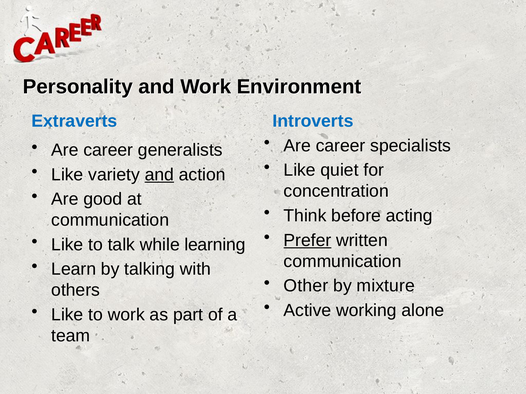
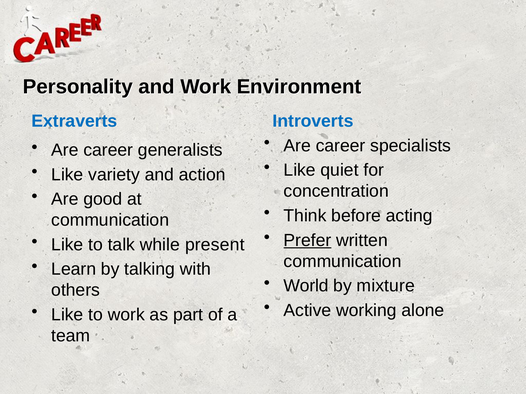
and at (159, 175) underline: present -> none
learning: learning -> present
Other: Other -> World
